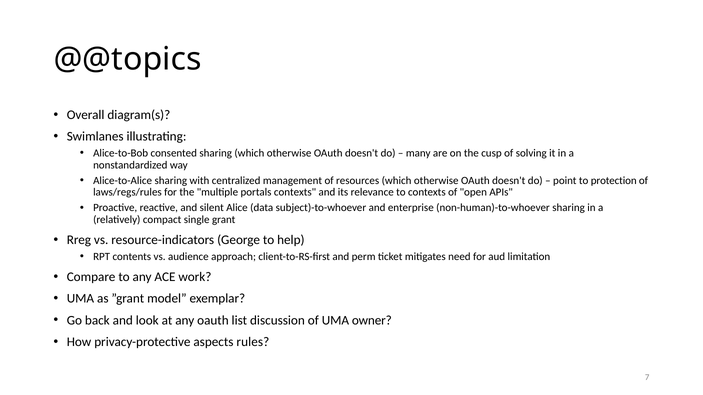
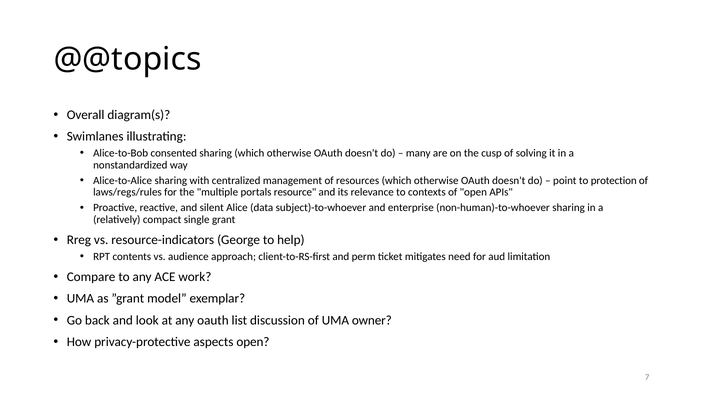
portals contexts: contexts -> resource
aspects rules: rules -> open
